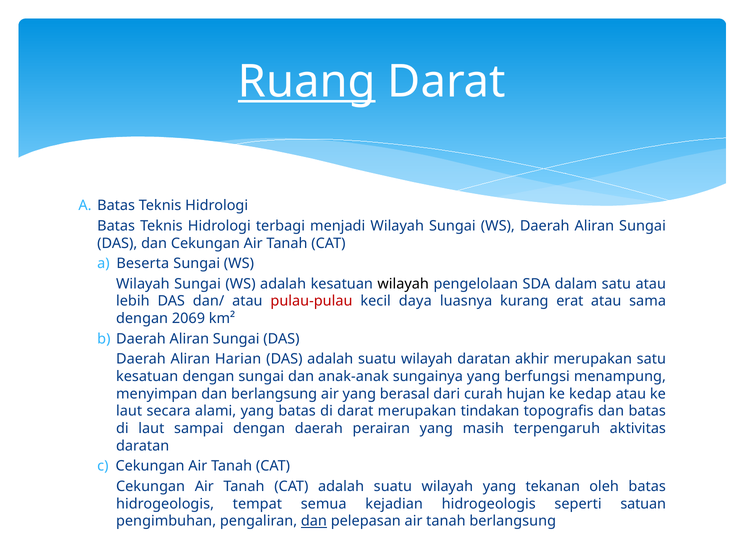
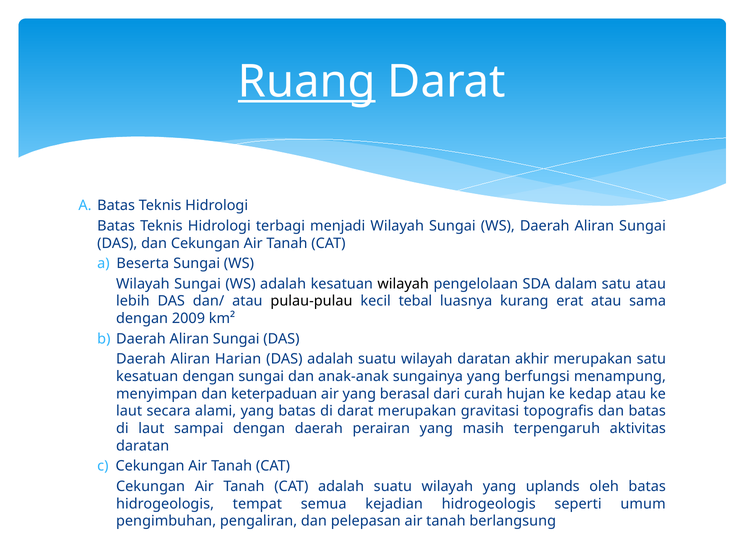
pulau-pulau colour: red -> black
daya: daya -> tebal
2069: 2069 -> 2009
dan berlangsung: berlangsung -> keterpaduan
tindakan: tindakan -> gravitasi
tekanan: tekanan -> uplands
satuan: satuan -> umum
dan at (314, 521) underline: present -> none
